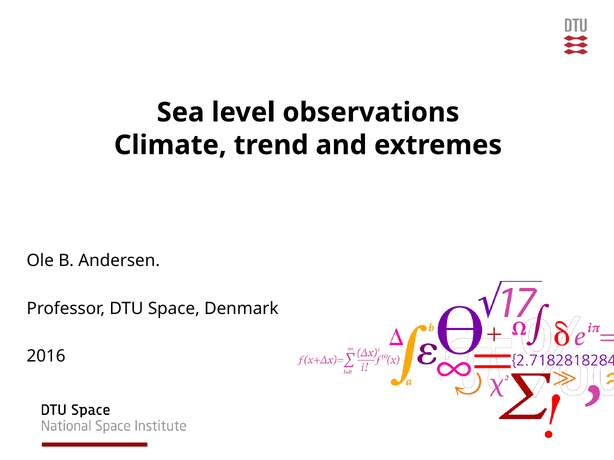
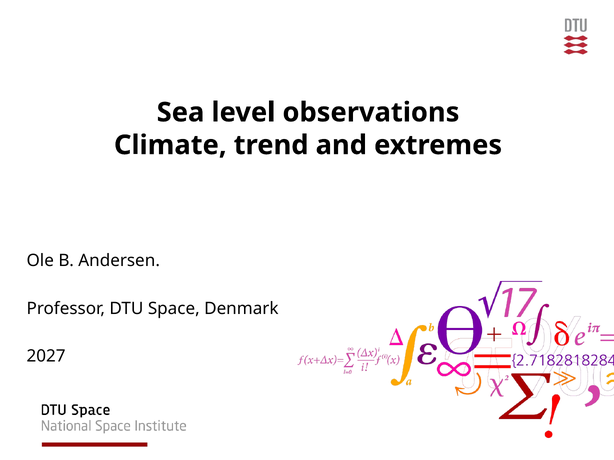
2016: 2016 -> 2027
